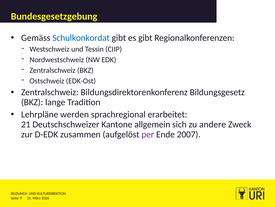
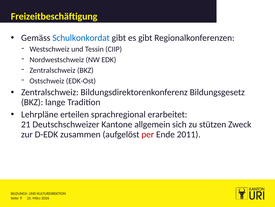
Bundesgesetzgebung: Bundesgesetzgebung -> Freizeitbeschäftigung
werden: werden -> erteilen
andere: andere -> stützen
per colour: purple -> red
2007: 2007 -> 2011
